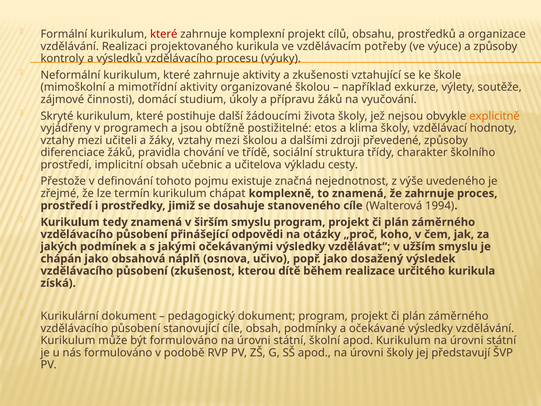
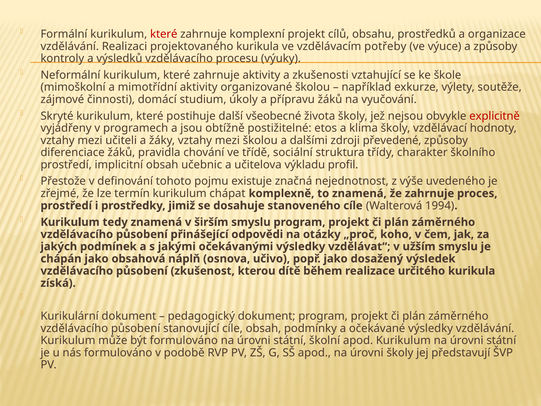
žádoucími: žádoucími -> všeobecné
explicitně colour: orange -> red
cesty: cesty -> profil
